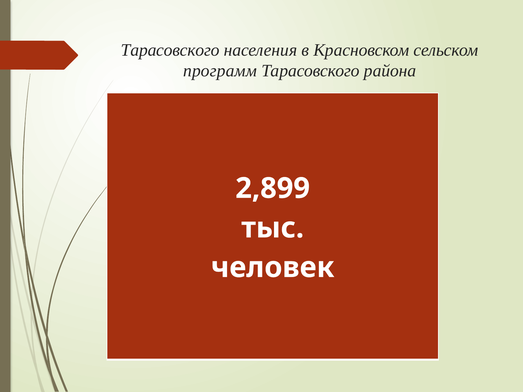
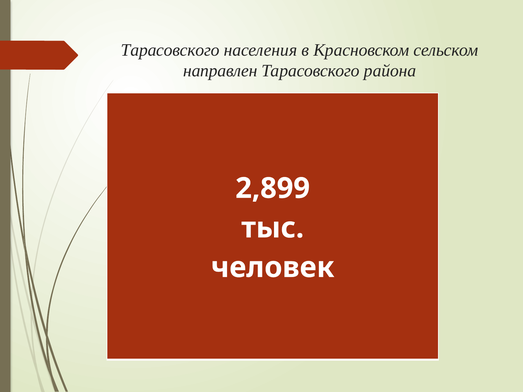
программ: программ -> направлен
